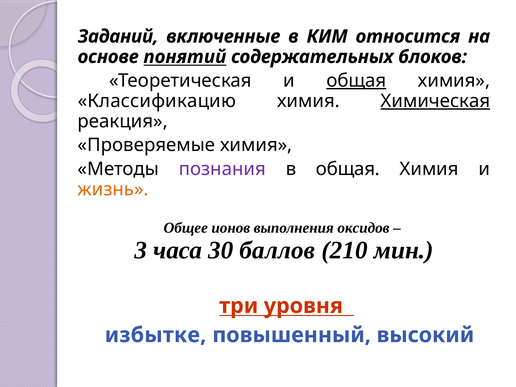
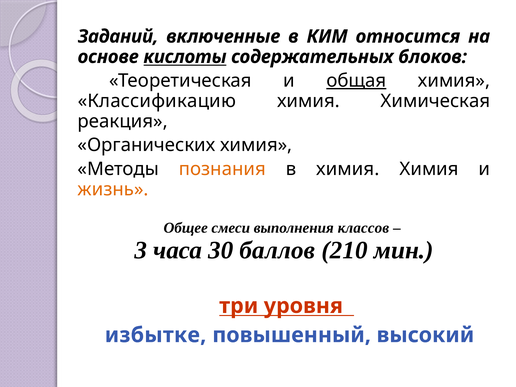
понятий: понятий -> кислоты
Химическая underline: present -> none
Проверяемые: Проверяемые -> Органических
познания colour: purple -> orange
в общая: общая -> химия
ионов: ионов -> смеси
оксидов: оксидов -> классов
